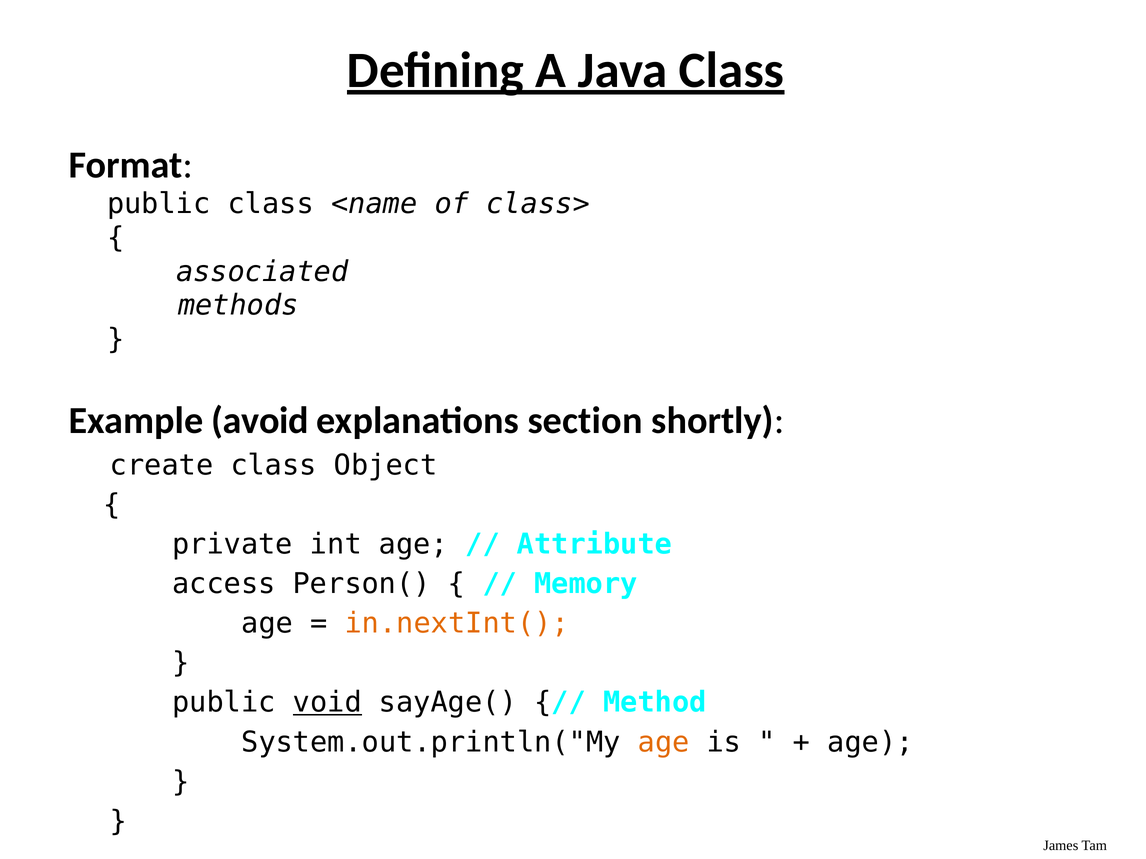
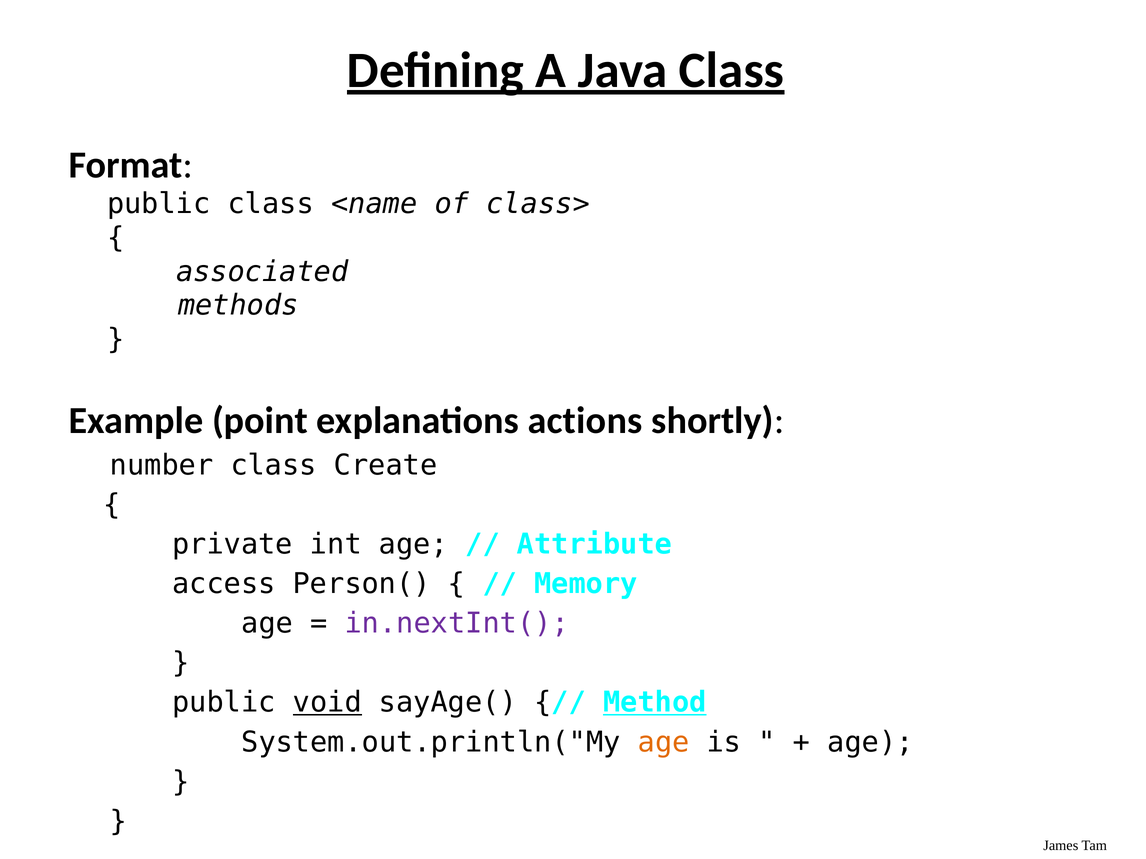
avoid: avoid -> point
section: section -> actions
create: create -> number
Object: Object -> Create
in.nextInt( colour: orange -> purple
Method underline: none -> present
